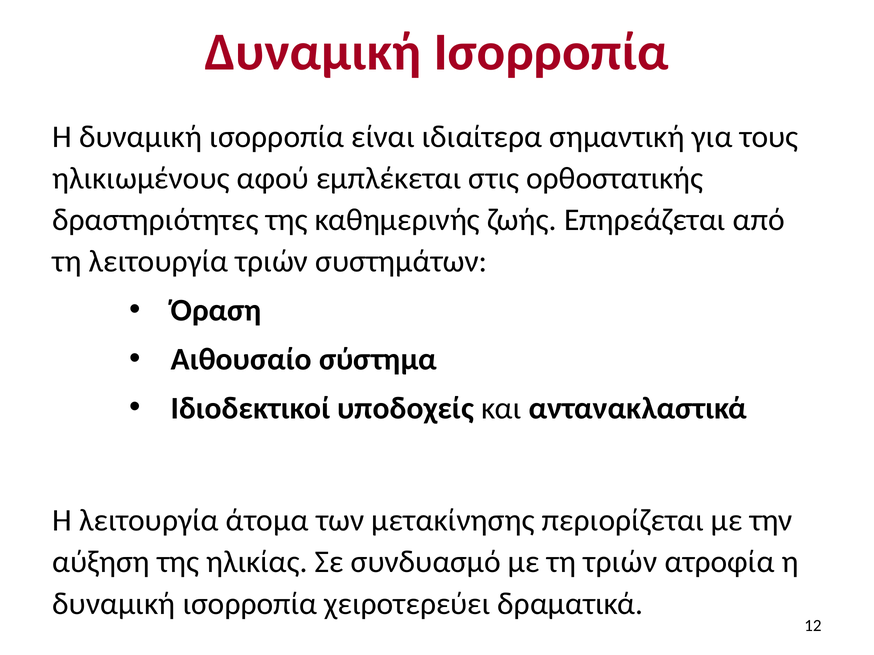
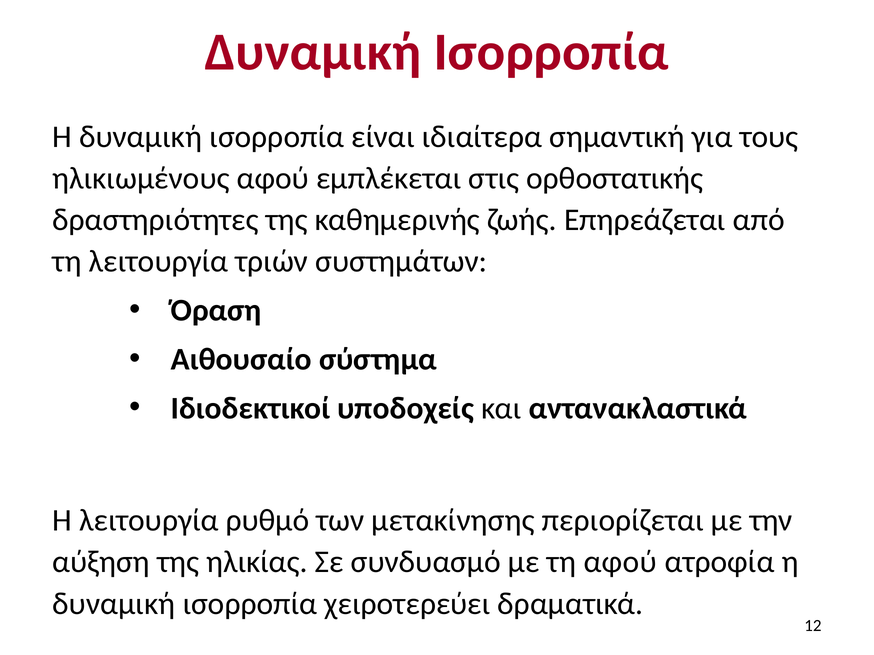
άτομα: άτομα -> ρυθμό
τη τριών: τριών -> αφού
